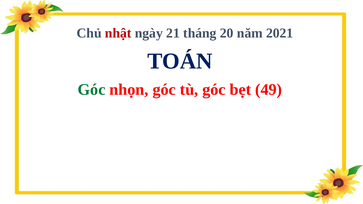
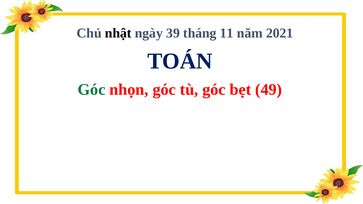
nhật colour: red -> black
21: 21 -> 39
20: 20 -> 11
